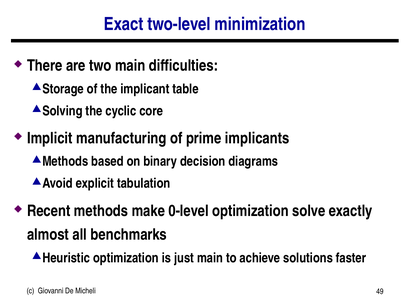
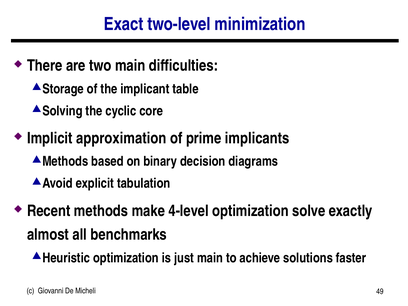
manufacturing: manufacturing -> approximation
0-level: 0-level -> 4-level
